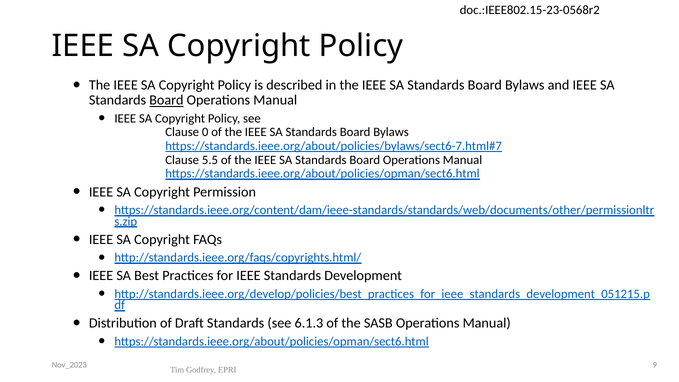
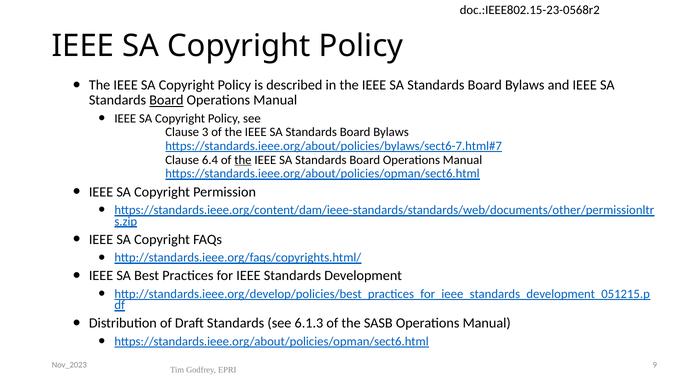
0: 0 -> 3
5.5: 5.5 -> 6.4
the at (243, 160) underline: none -> present
